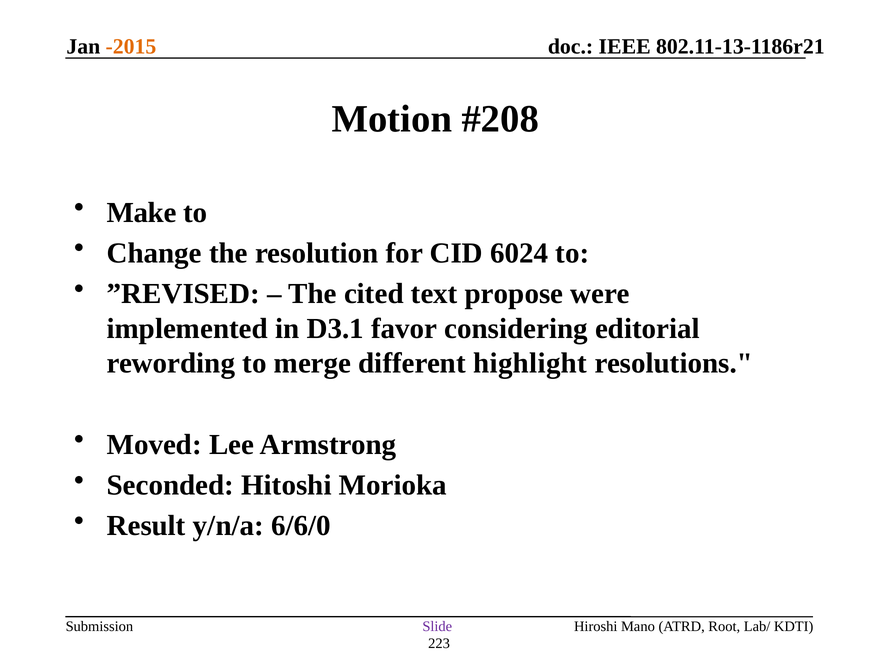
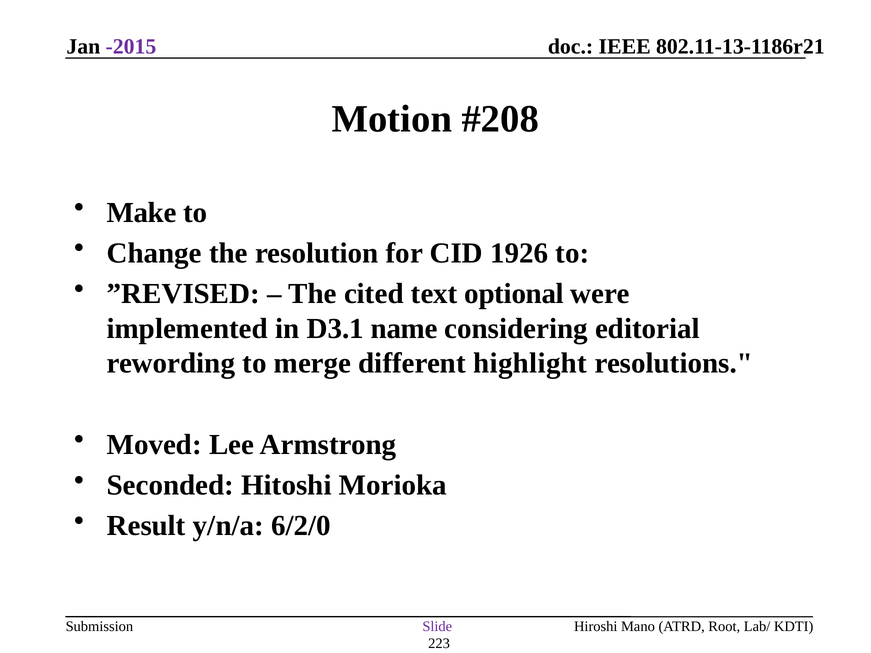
-2015 colour: orange -> purple
6024: 6024 -> 1926
propose: propose -> optional
favor: favor -> name
6/6/0: 6/6/0 -> 6/2/0
